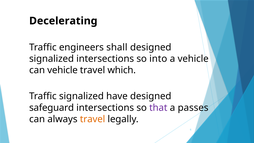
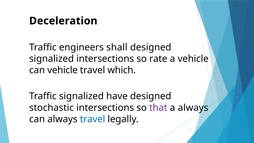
Decelerating: Decelerating -> Deceleration
into: into -> rate
safeguard: safeguard -> stochastic
a passes: passes -> always
travel at (93, 119) colour: orange -> blue
